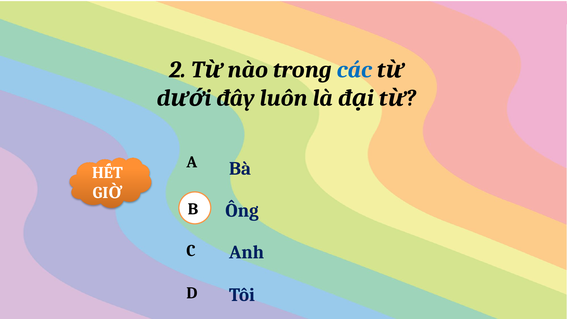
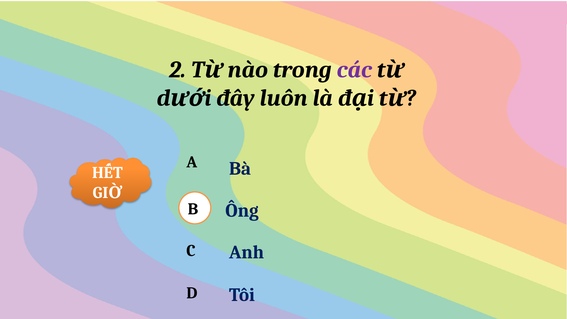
các colour: blue -> purple
